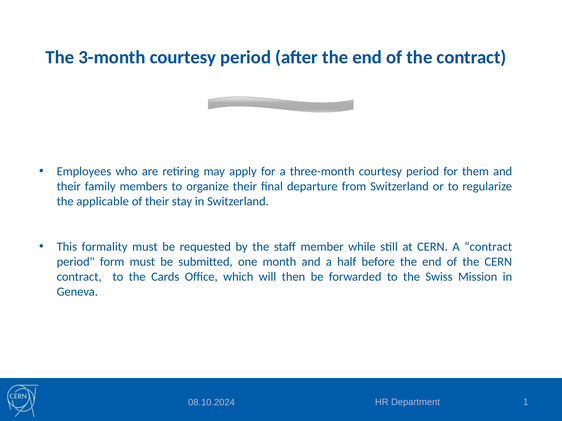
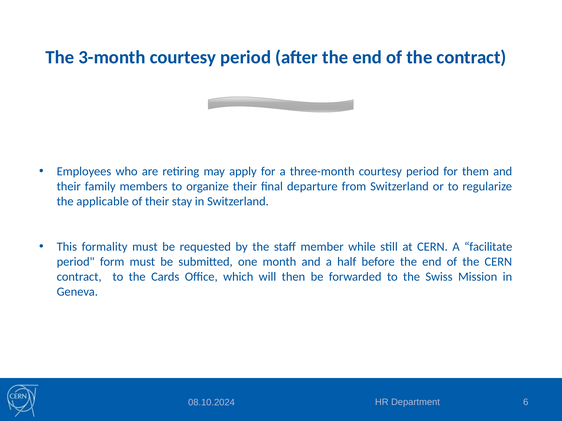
A contract: contract -> facilitate
1: 1 -> 6
